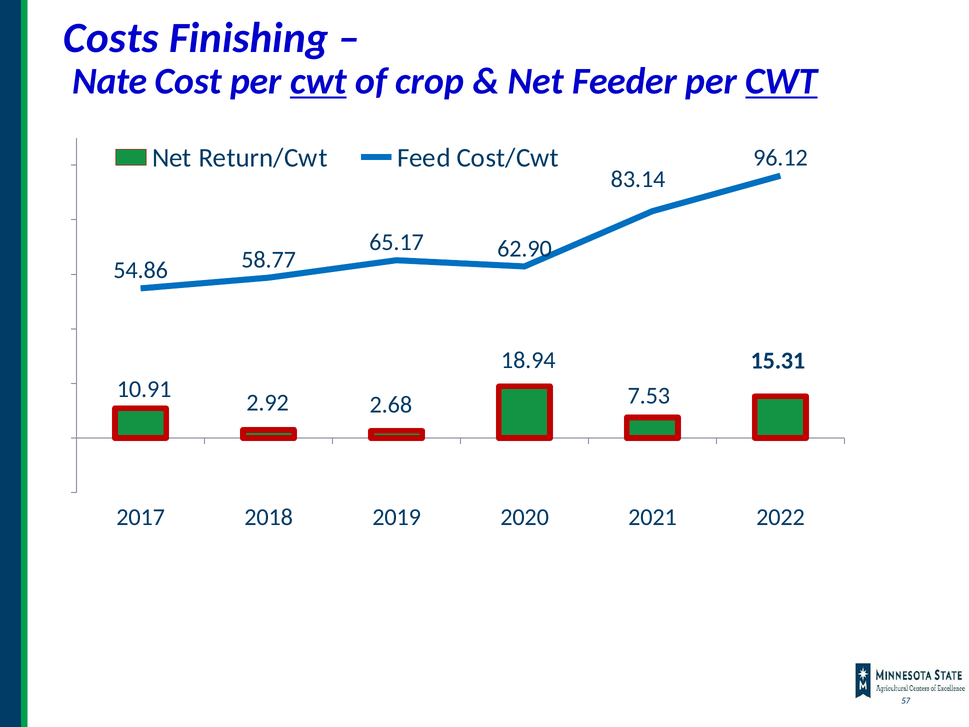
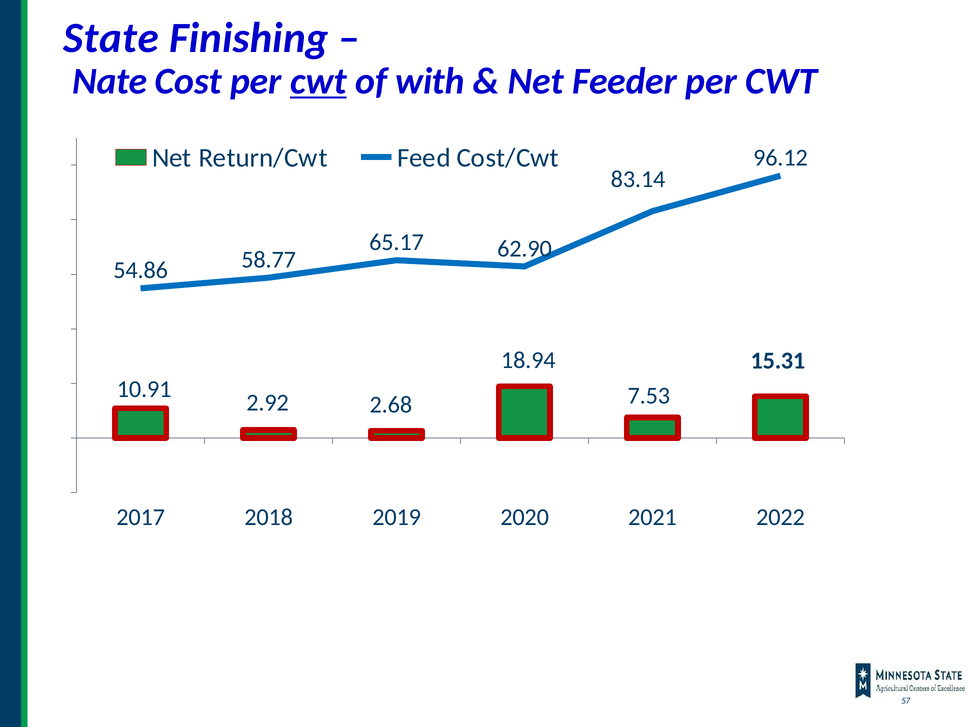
Costs: Costs -> State
crop: crop -> with
CWT at (781, 81) underline: present -> none
